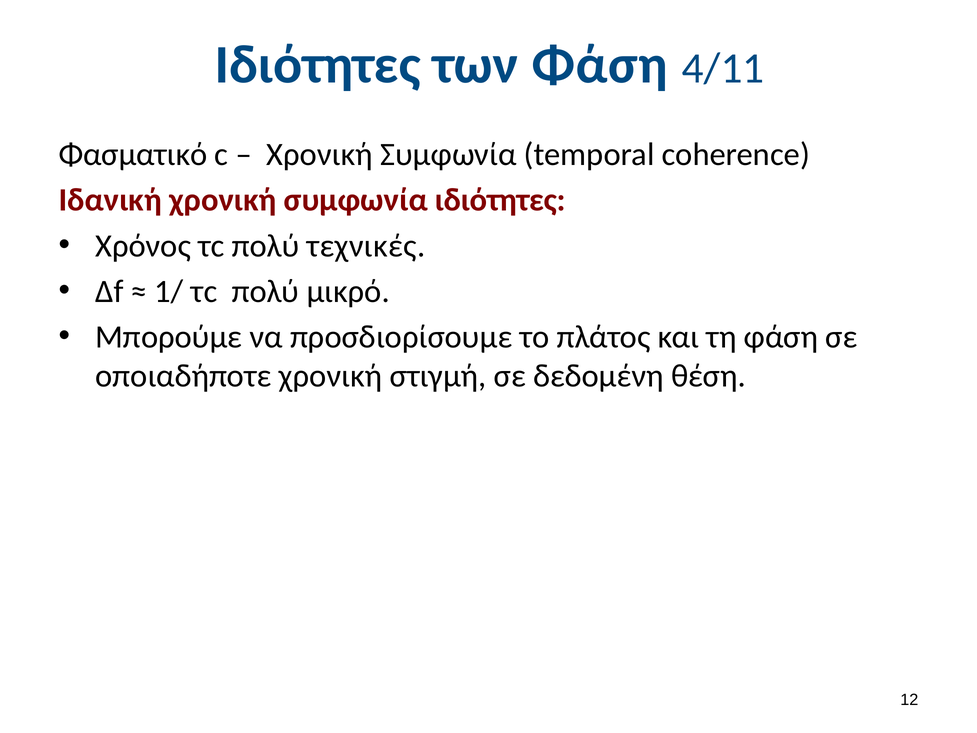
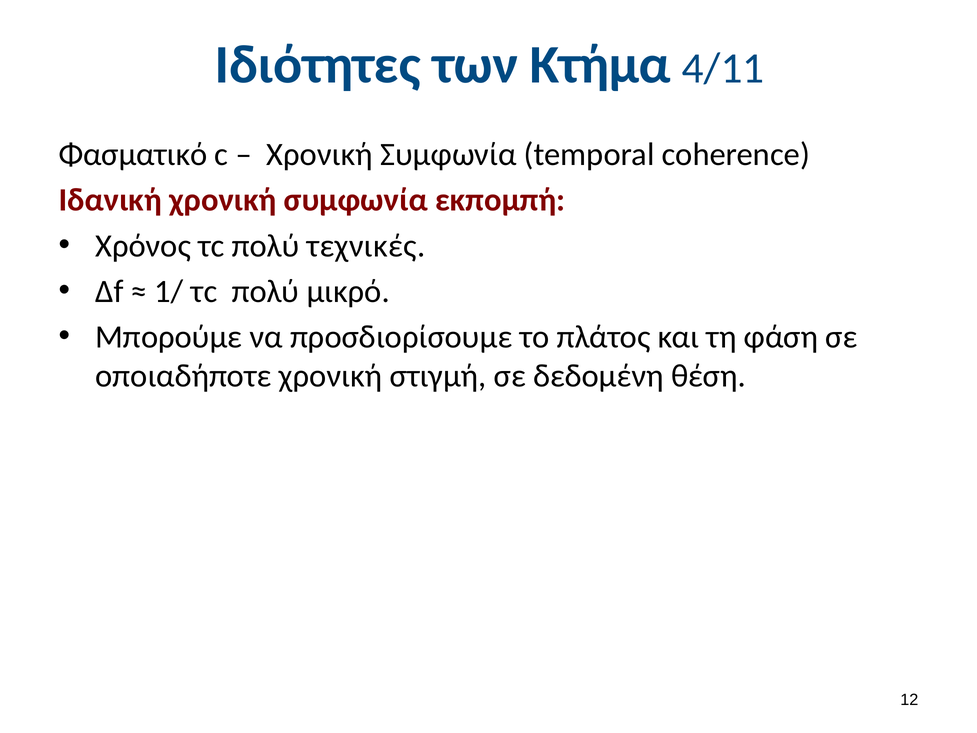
των Φάση: Φάση -> Κτήμα
συμφωνία ιδιότητες: ιδιότητες -> εκπομπή
